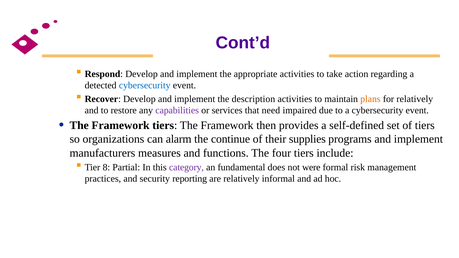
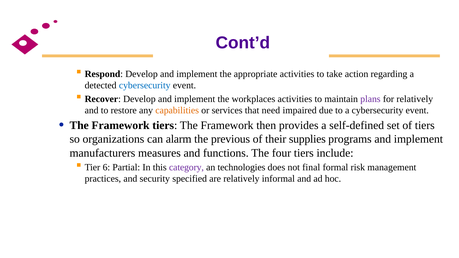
description: description -> workplaces
plans colour: orange -> purple
capabilities colour: purple -> orange
continue: continue -> previous
8: 8 -> 6
fundamental: fundamental -> technologies
were: were -> final
reporting: reporting -> specified
